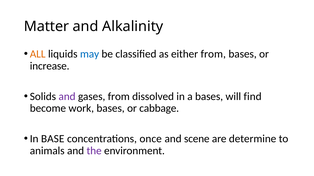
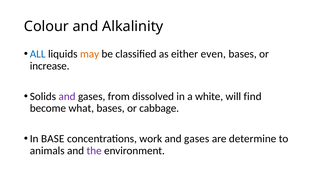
Matter: Matter -> Colour
ALL colour: orange -> blue
may colour: blue -> orange
either from: from -> even
a bases: bases -> white
work: work -> what
once: once -> work
scene at (197, 139): scene -> gases
